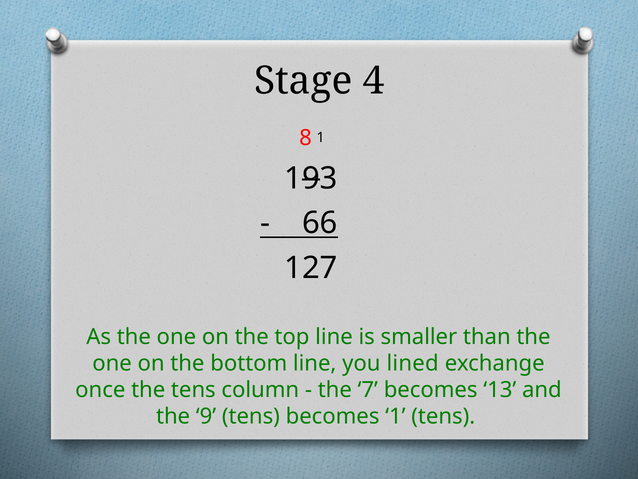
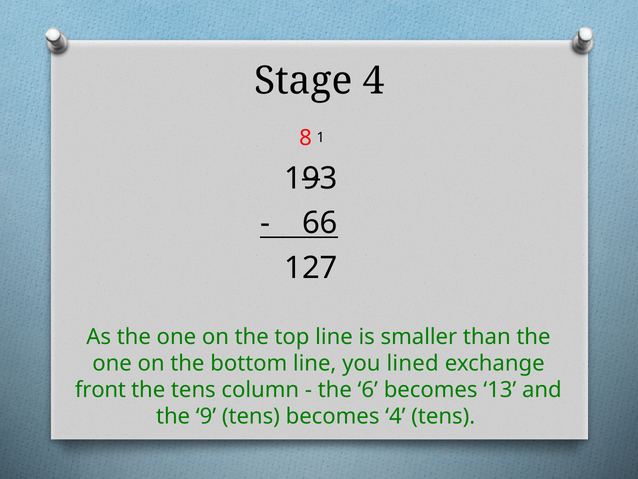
once: once -> front
7: 7 -> 6
becomes 1: 1 -> 4
